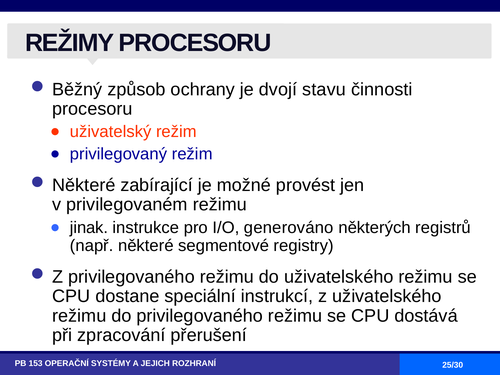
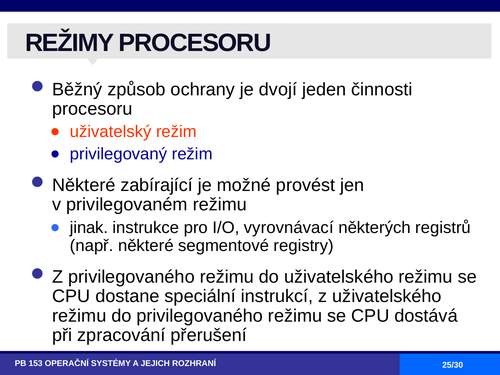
stavu: stavu -> jeden
generováno: generováno -> vyrovnávací
